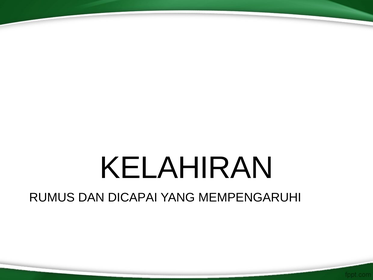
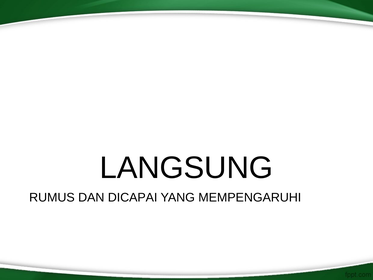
KELAHIRAN: KELAHIRAN -> LANGSUNG
